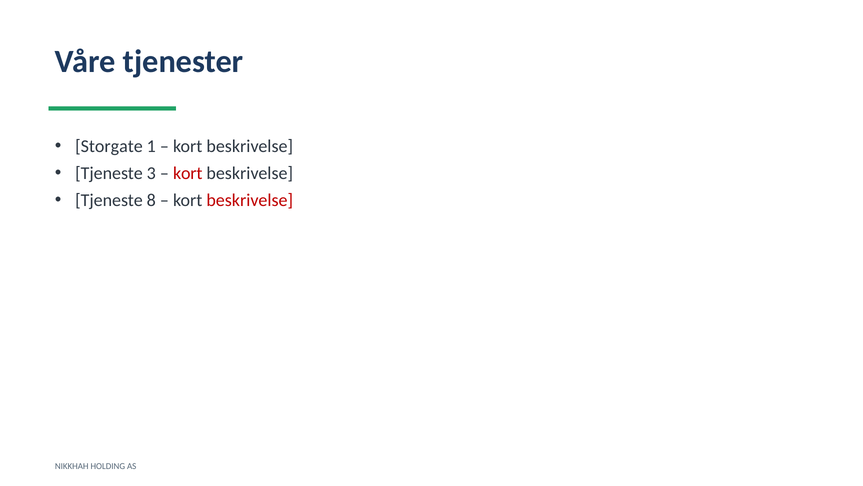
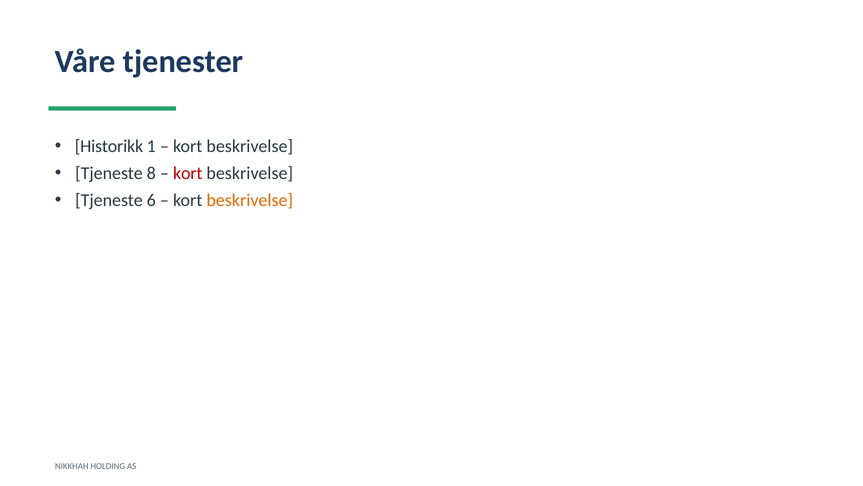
Storgate: Storgate -> Historikk
3: 3 -> 8
8: 8 -> 6
beskrivelse at (250, 200) colour: red -> orange
